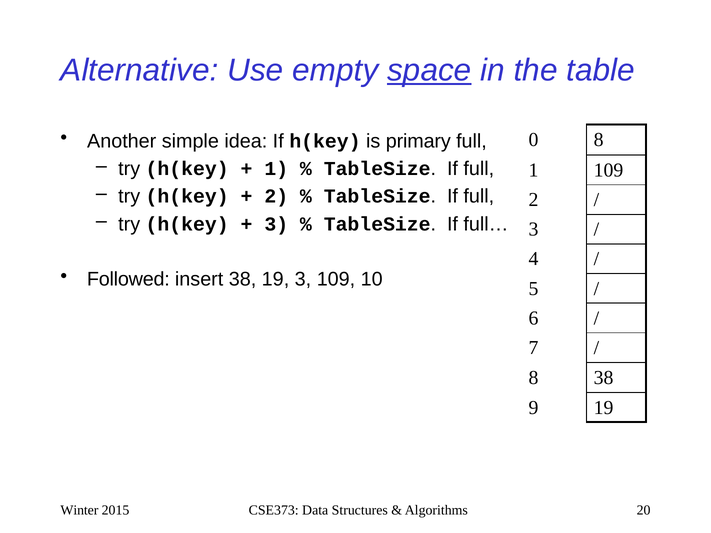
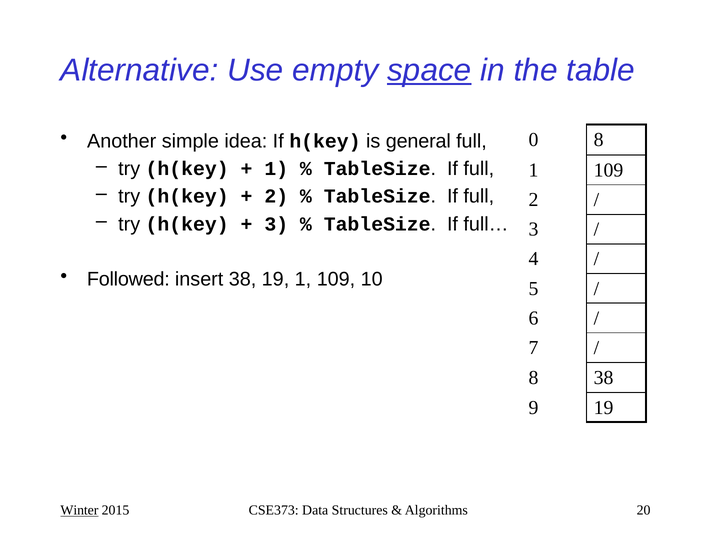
primary: primary -> general
19 3: 3 -> 1
Winter underline: none -> present
